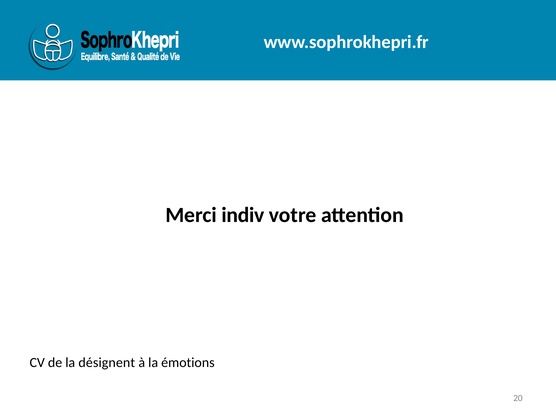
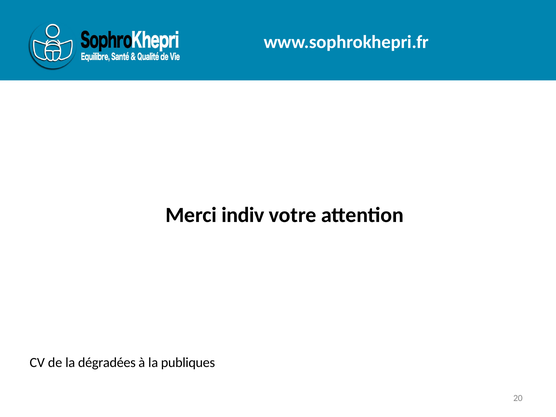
désignent: désignent -> dégradées
émotions: émotions -> publiques
